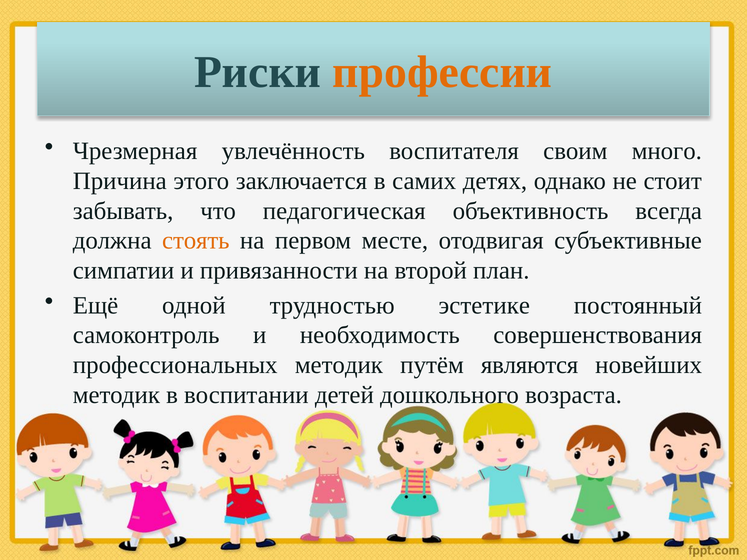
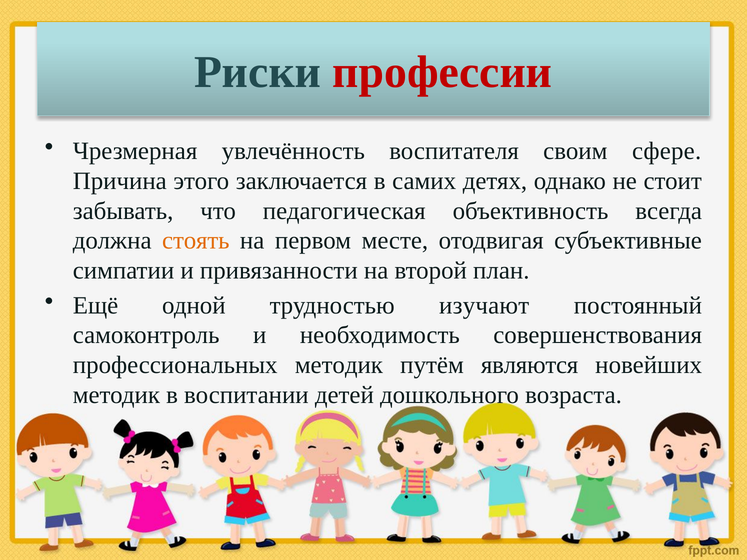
профессии colour: orange -> red
много: много -> сфере
эстетике: эстетике -> изучают
